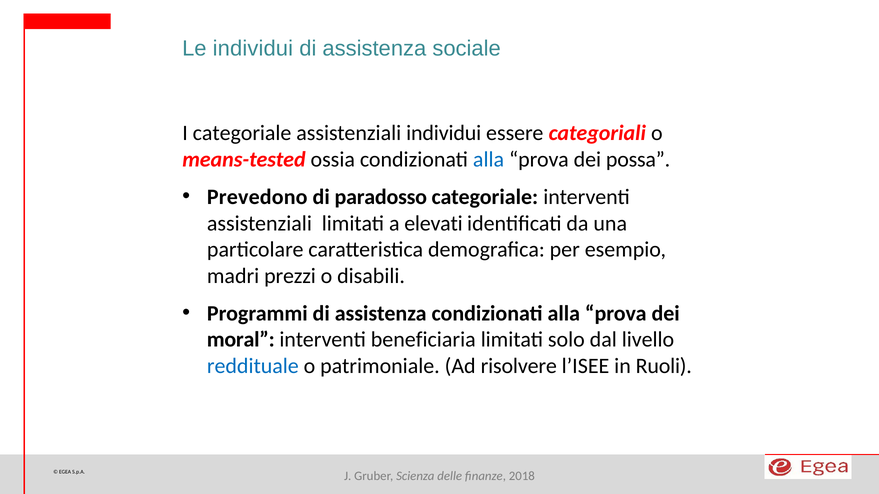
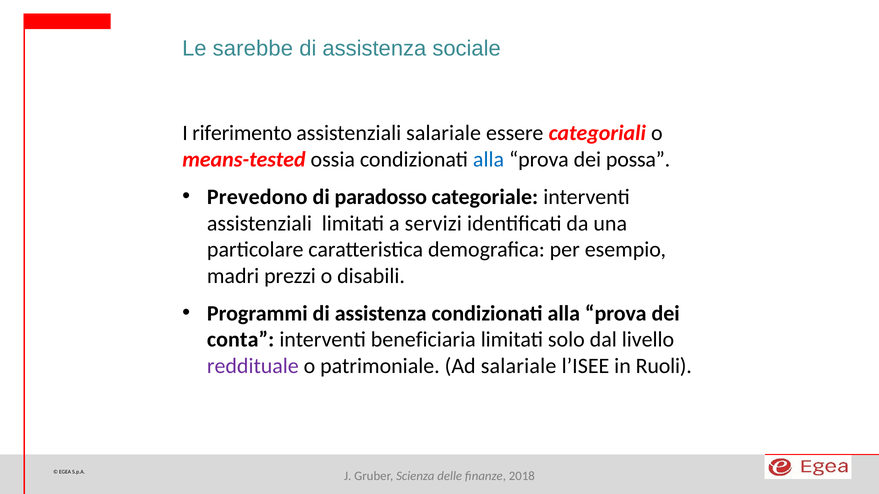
Le individui: individui -> sarebbe
I categoriale: categoriale -> riferimento
assistenziali individui: individui -> salariale
elevati: elevati -> servizi
moral: moral -> conta
reddituale colour: blue -> purple
Ad risolvere: risolvere -> salariale
